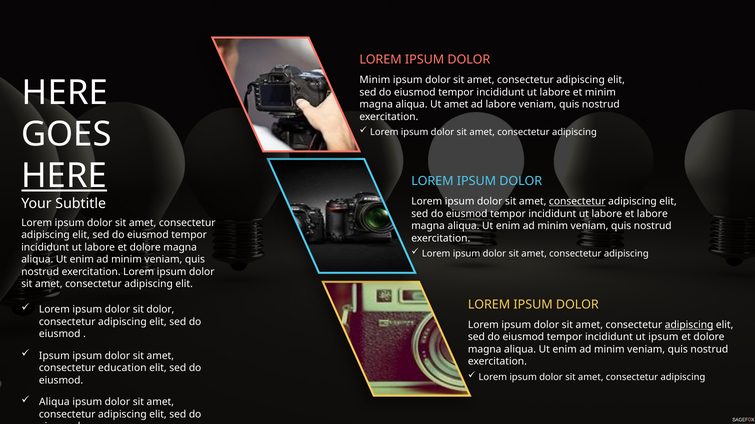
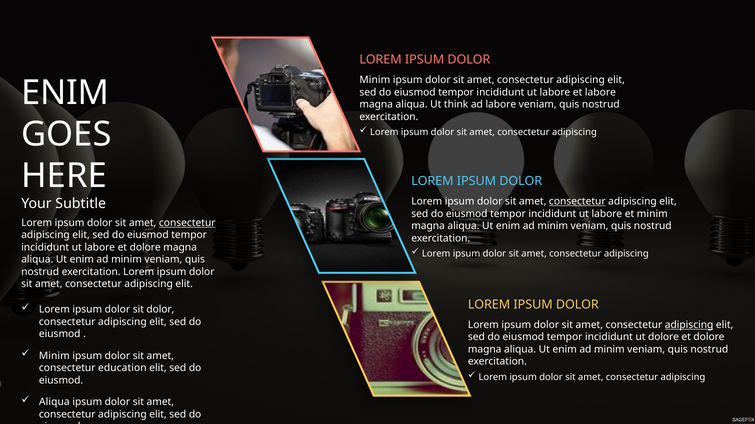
HERE at (65, 93): HERE -> ENIM
et minim: minim -> labore
Ut amet: amet -> think
HERE at (64, 176) underline: present -> none
et labore: labore -> minim
consectetur at (187, 223) underline: none -> present
ut ipsum: ipsum -> dolore
Ipsum at (54, 356): Ipsum -> Minim
